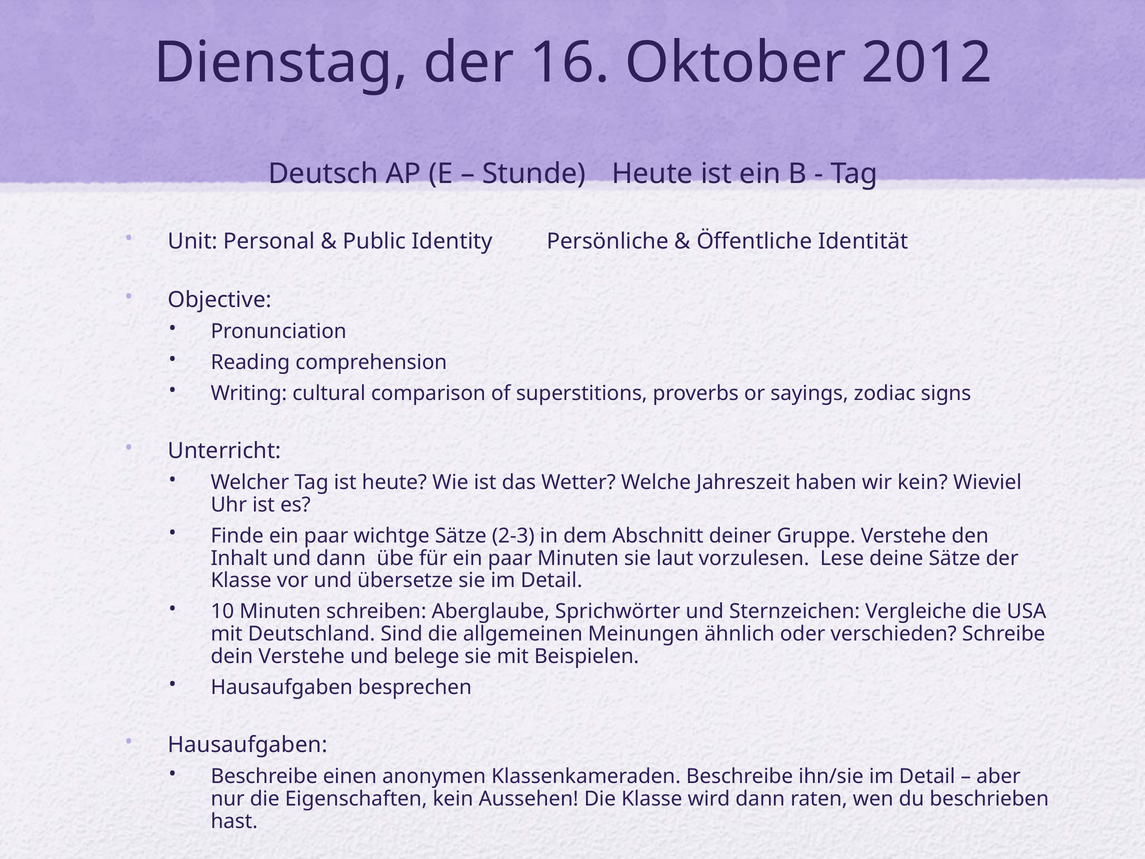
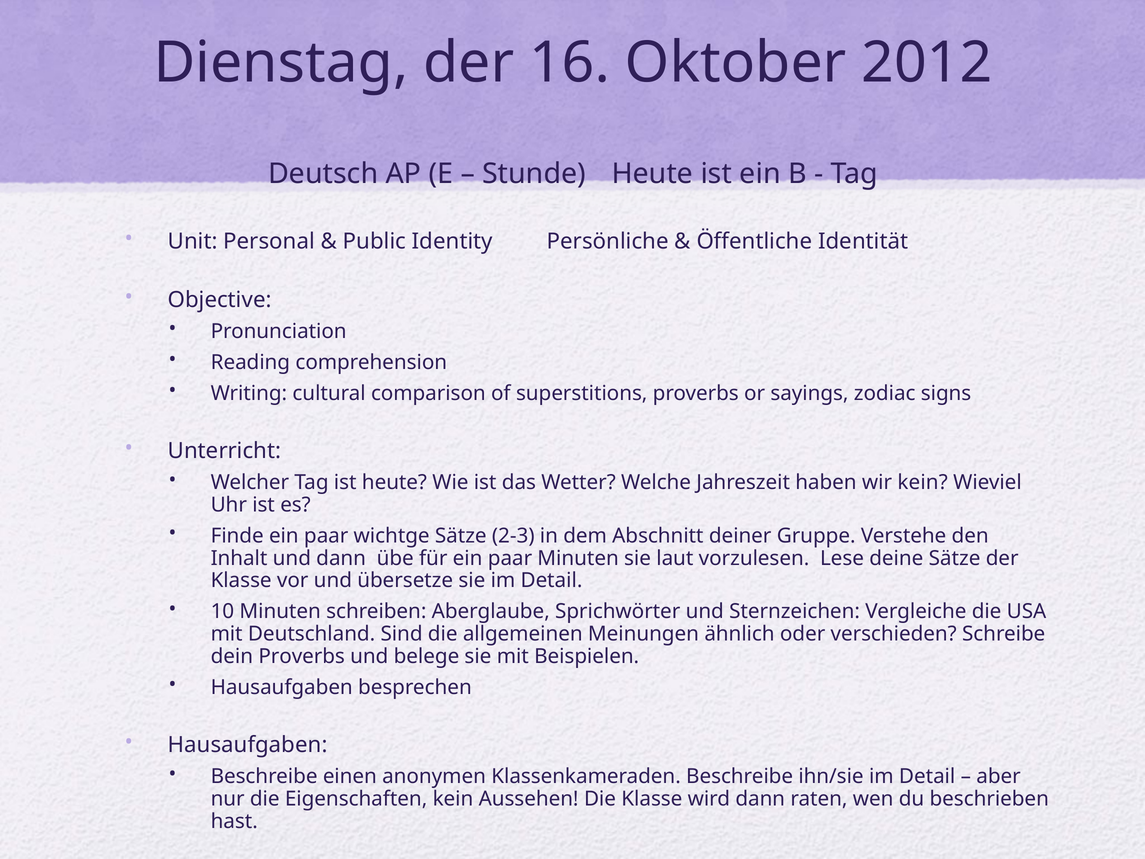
dein Verstehe: Verstehe -> Proverbs
